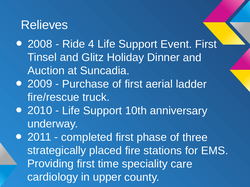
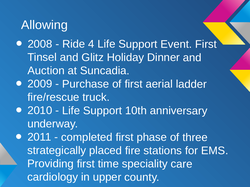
Relieves: Relieves -> Allowing
